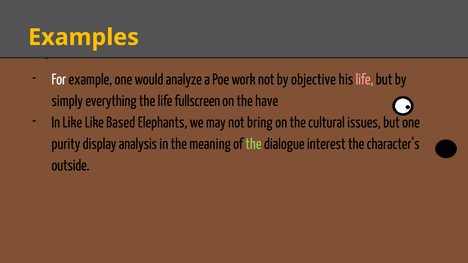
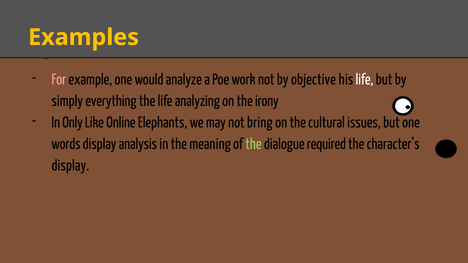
For colour: white -> pink
life at (364, 79) colour: pink -> white
fullscreen: fullscreen -> analyzing
have: have -> irony
In Like: Like -> Only
Based: Based -> Online
purity: purity -> words
interest: interest -> required
outside at (70, 165): outside -> display
